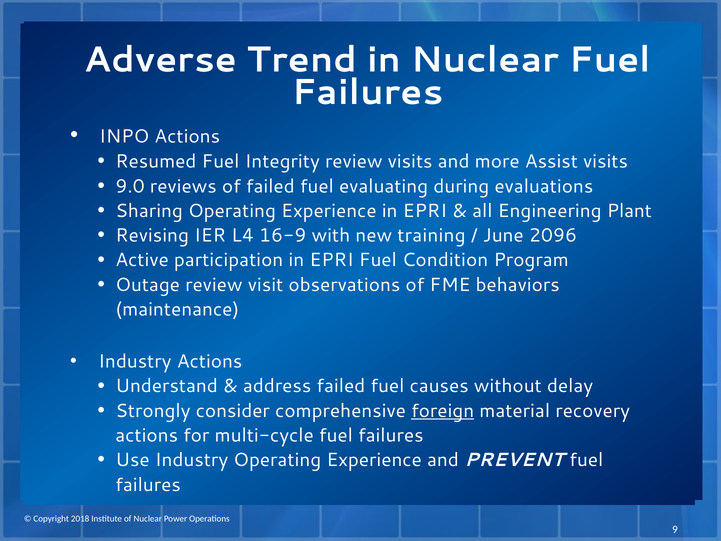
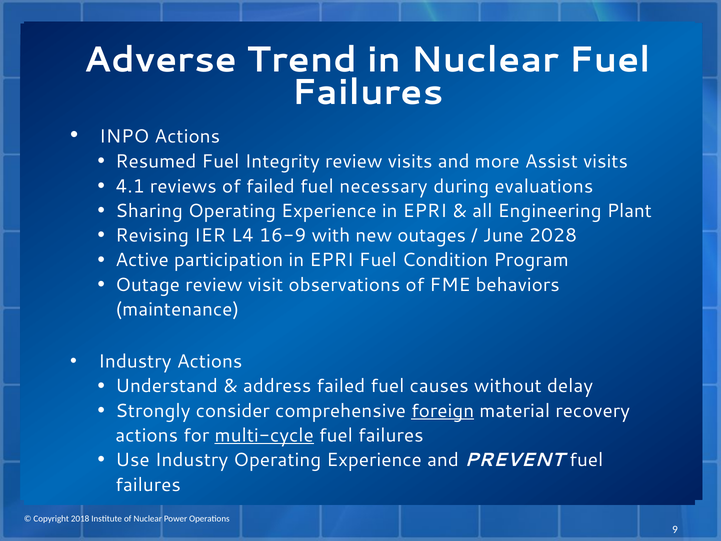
9.0: 9.0 -> 4.1
evaluating: evaluating -> necessary
training: training -> outages
2096: 2096 -> 2028
multi-cycle underline: none -> present
